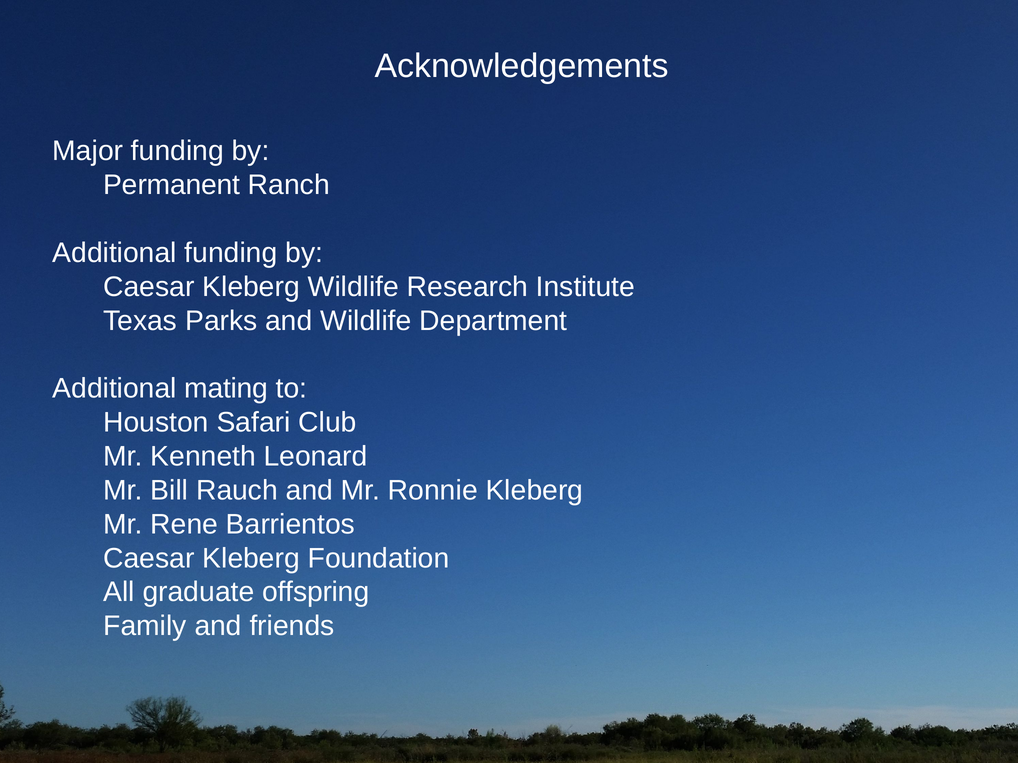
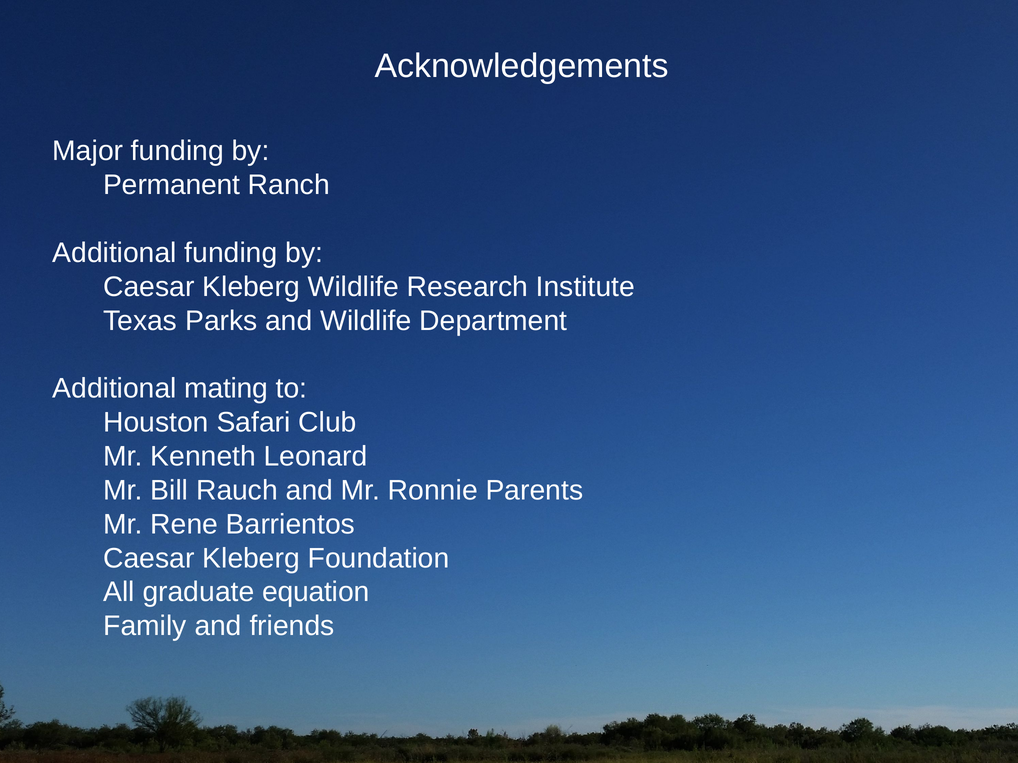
Ronnie Kleberg: Kleberg -> Parents
offspring: offspring -> equation
